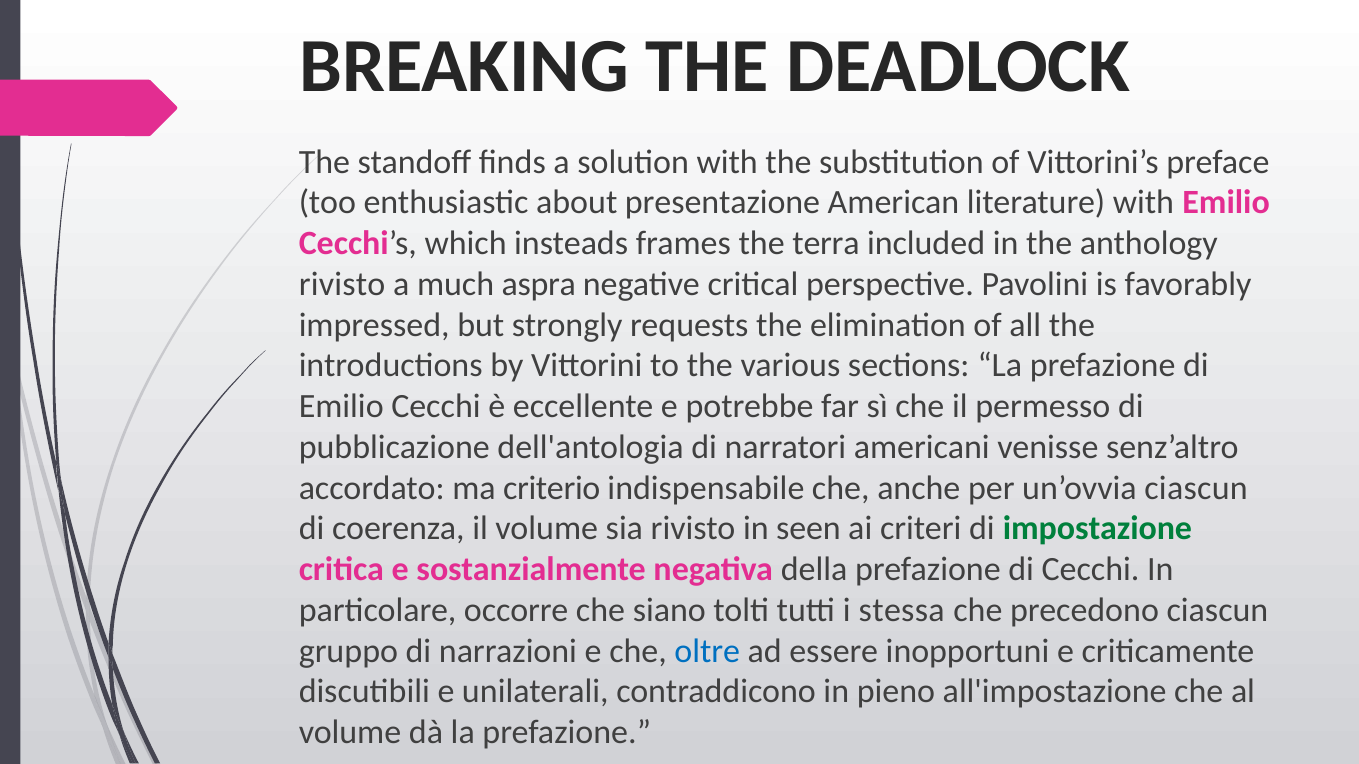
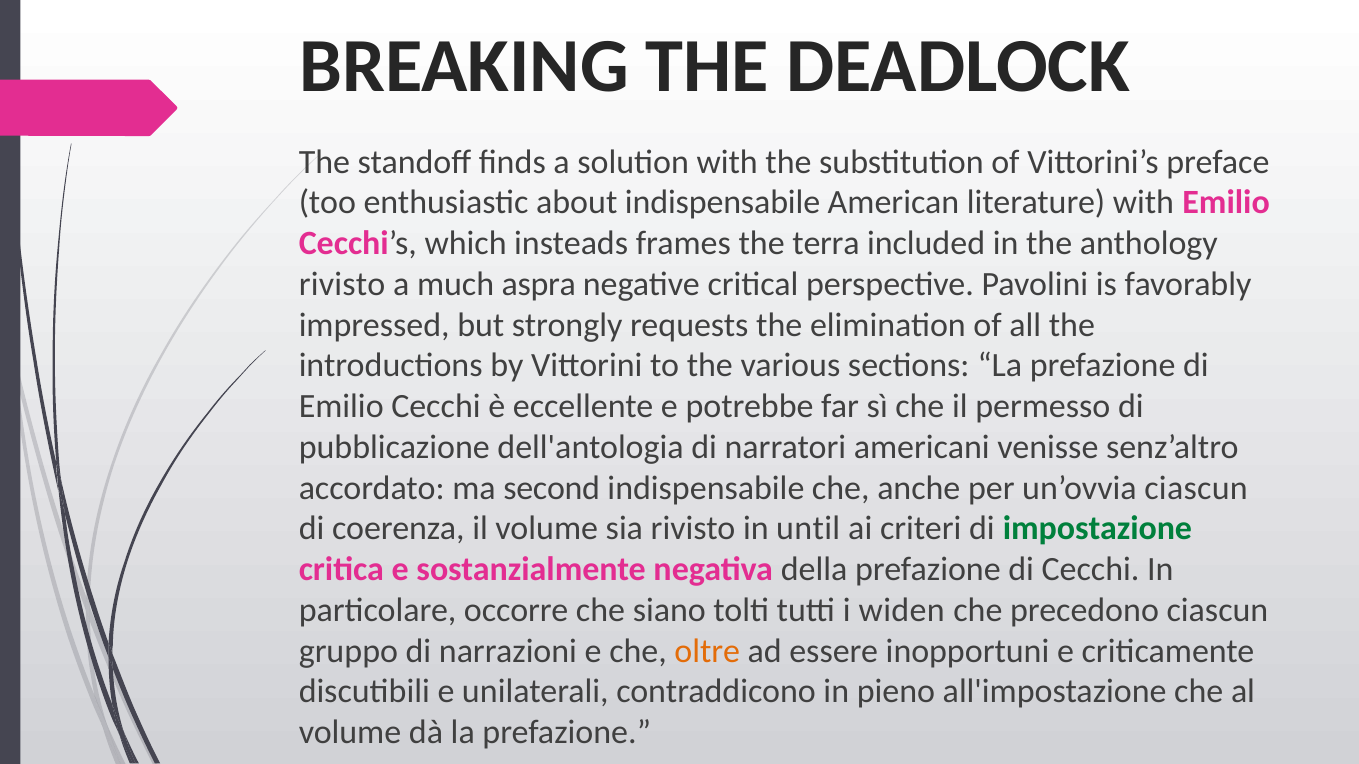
about presentazione: presentazione -> indispensabile
criterio: criterio -> second
seen: seen -> until
stessa: stessa -> widen
oltre colour: blue -> orange
